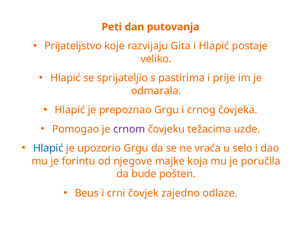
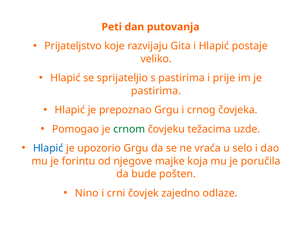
odmarala at (156, 91): odmarala -> pastirima
crnom colour: purple -> green
Beus: Beus -> Nino
